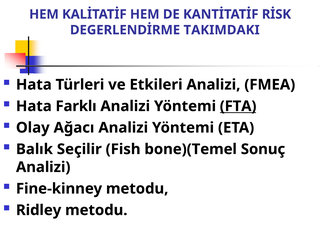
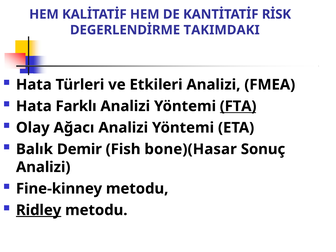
Seçilir: Seçilir -> Demir
bone)(Temel: bone)(Temel -> bone)(Hasar
Ridley underline: none -> present
